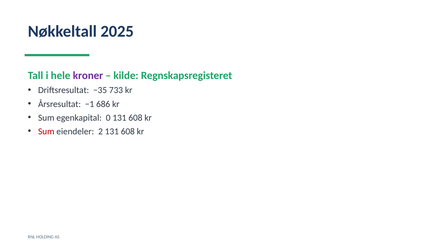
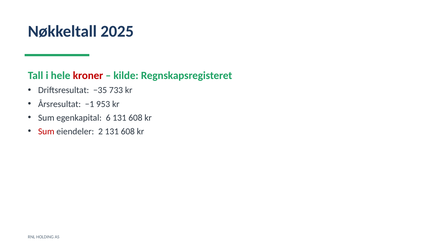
kroner colour: purple -> red
686: 686 -> 953
0: 0 -> 6
